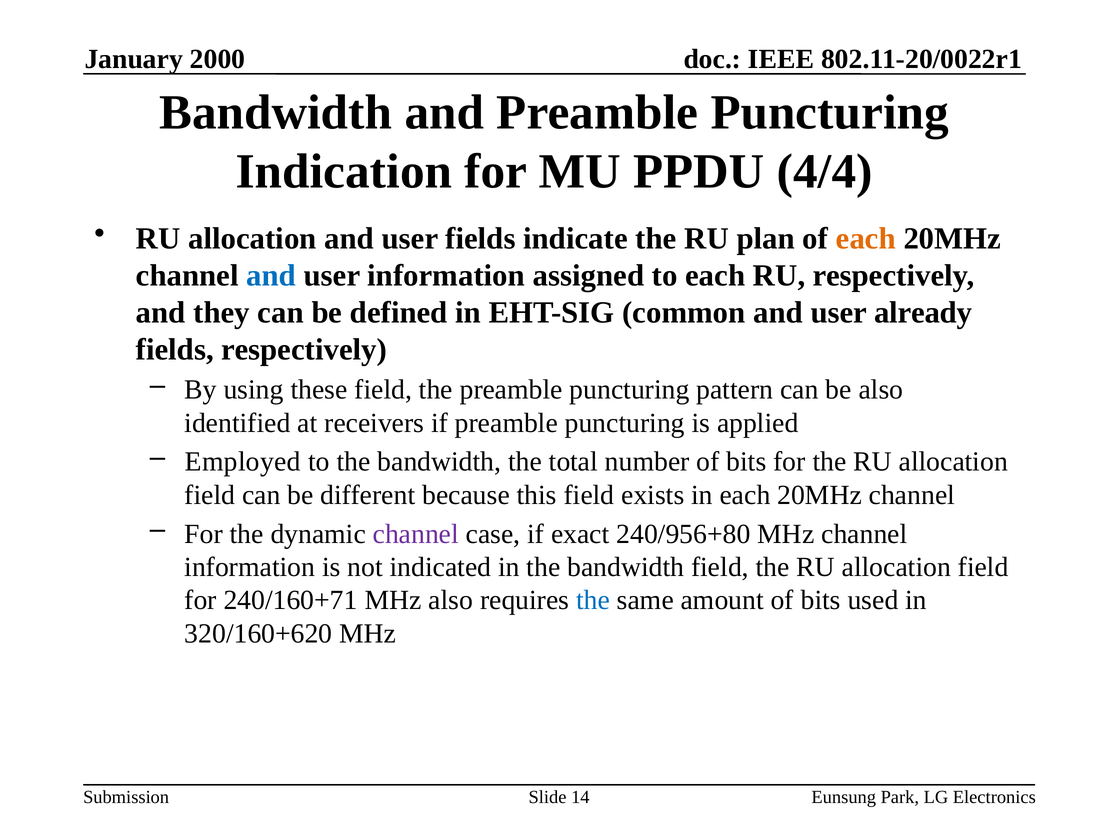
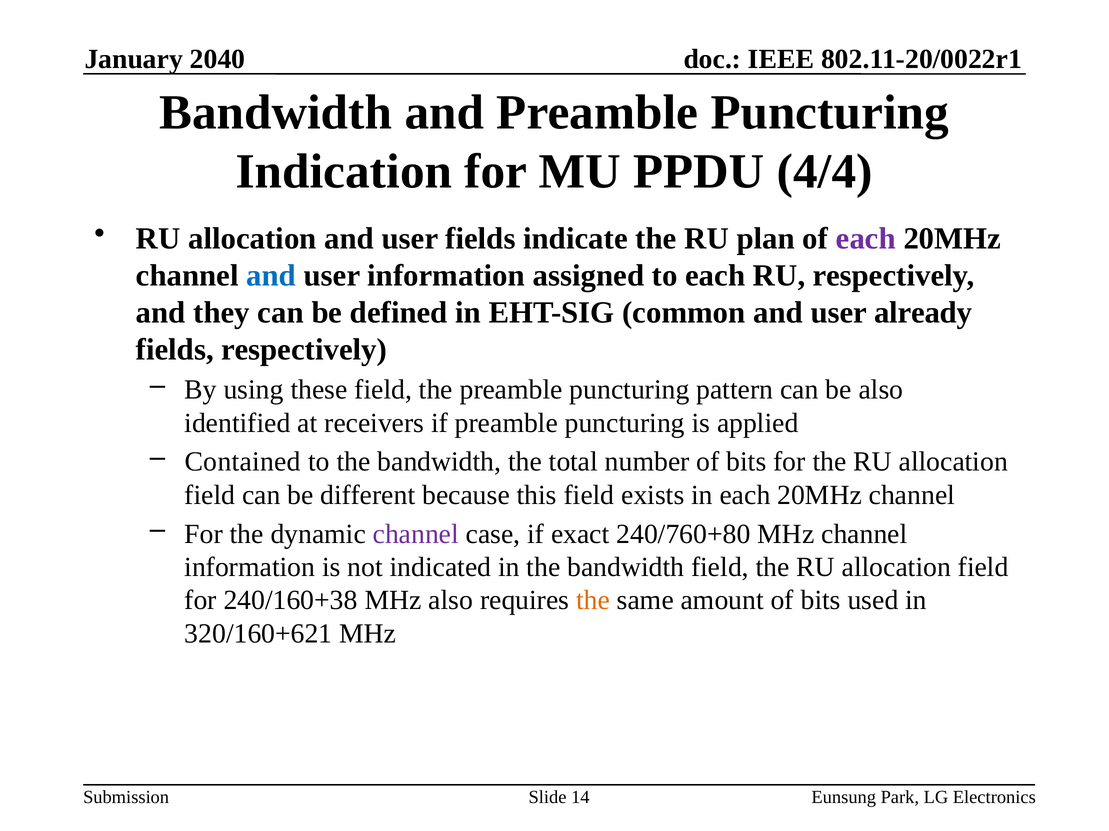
2000: 2000 -> 2040
each at (866, 239) colour: orange -> purple
Employed: Employed -> Contained
240/956+80: 240/956+80 -> 240/760+80
240/160+71: 240/160+71 -> 240/160+38
the at (593, 601) colour: blue -> orange
320/160+620: 320/160+620 -> 320/160+621
